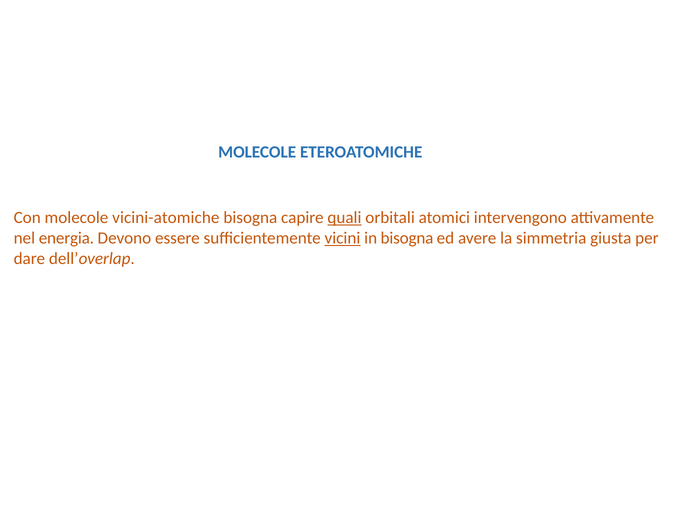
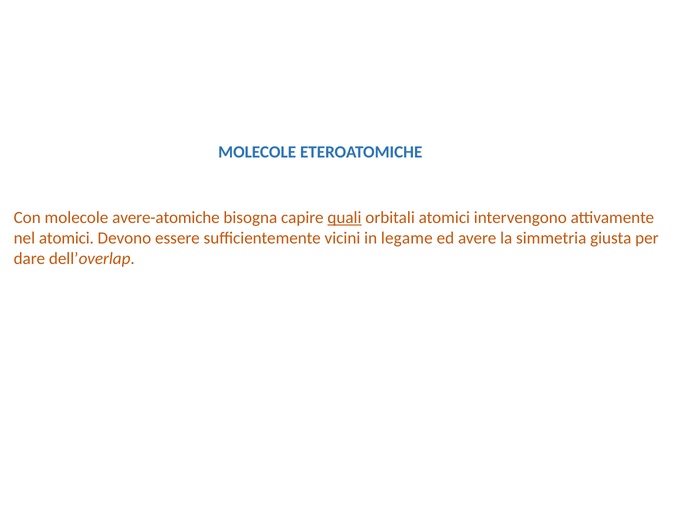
vicini-atomiche: vicini-atomiche -> avere-atomiche
nel energia: energia -> atomici
vicini underline: present -> none
in bisogna: bisogna -> legame
